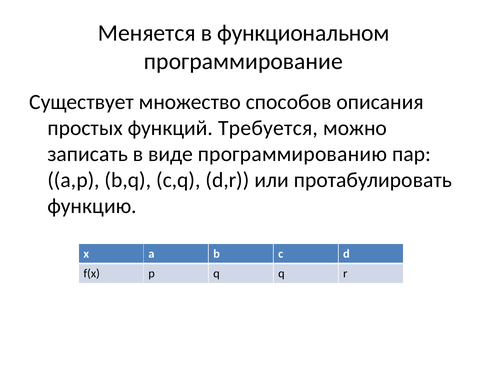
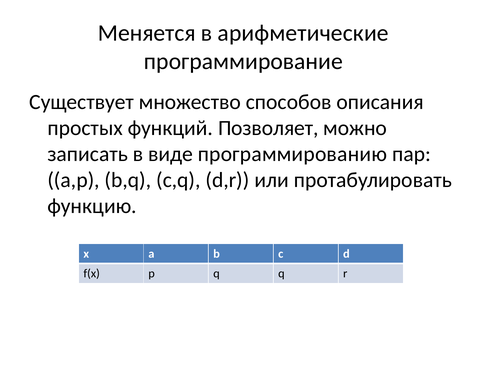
функциональном: функциональном -> арифметические
Требуется: Требуется -> Позволяет
